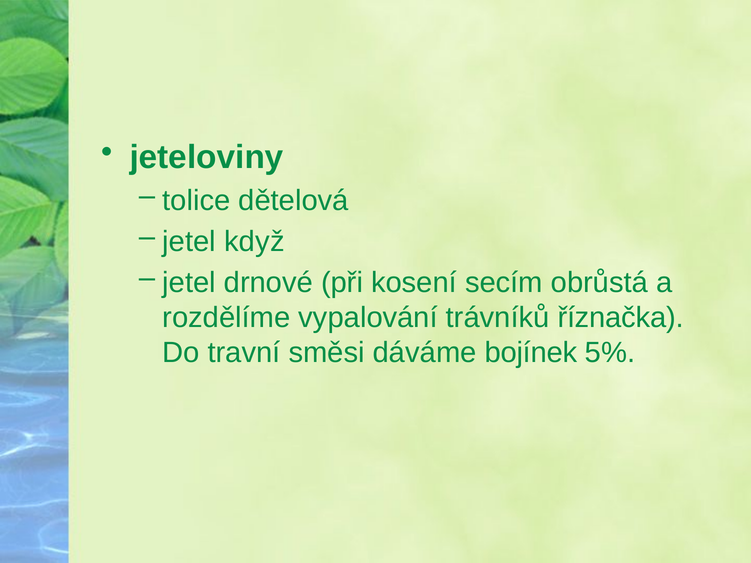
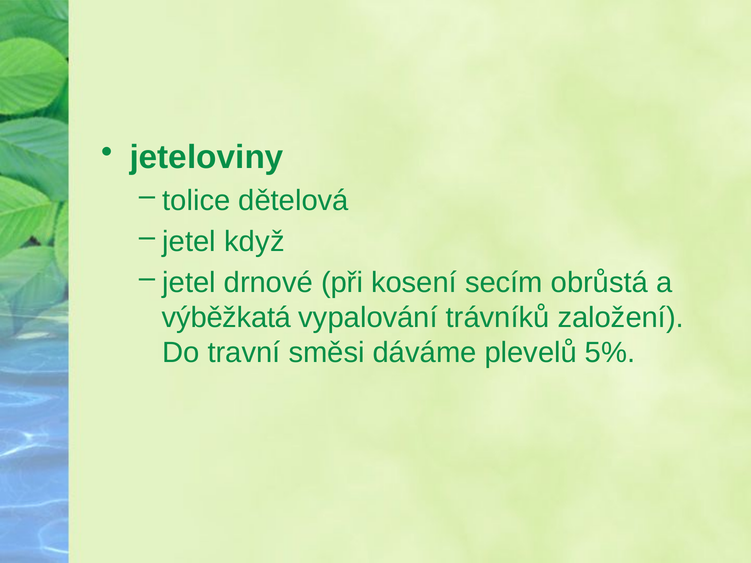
rozdělíme: rozdělíme -> výběžkatá
říznačka: říznačka -> založení
bojínek: bojínek -> plevelů
